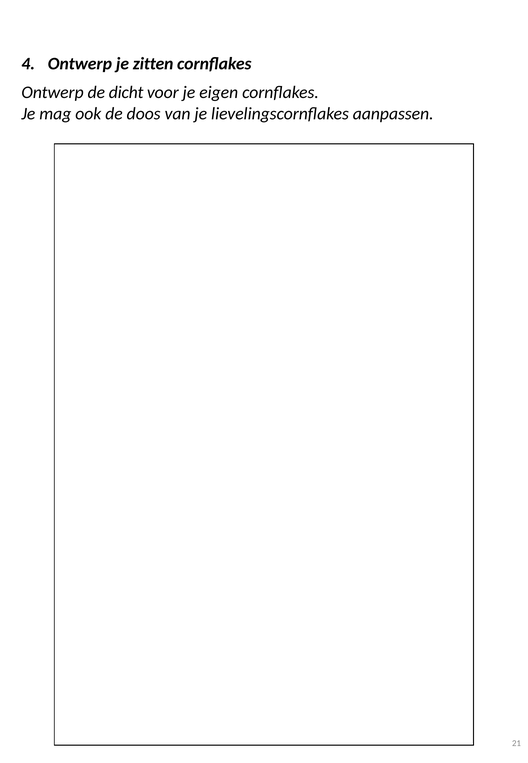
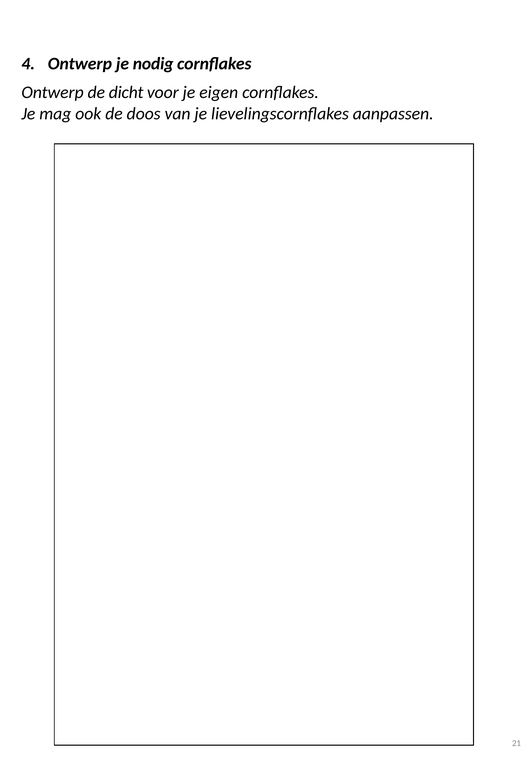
zitten: zitten -> nodig
